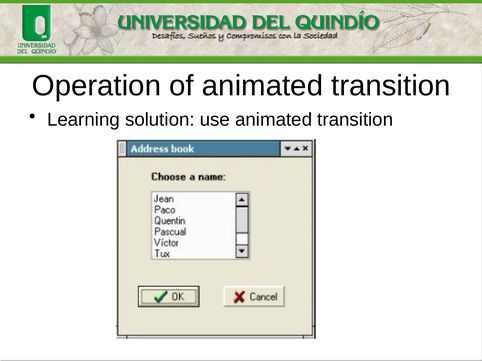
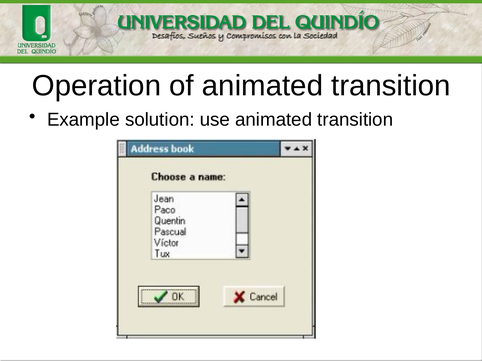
Learning: Learning -> Example
